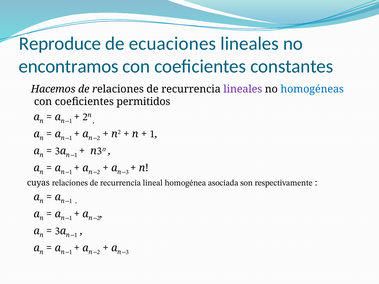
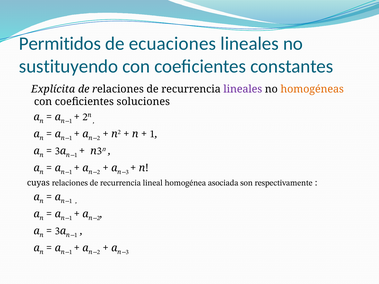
Reproduce: Reproduce -> Permitidos
encontramos: encontramos -> sustituyendo
Hacemos: Hacemos -> Explícita
homogéneas colour: blue -> orange
permitidos: permitidos -> soluciones
